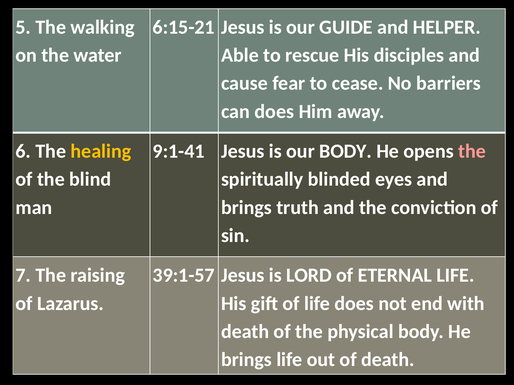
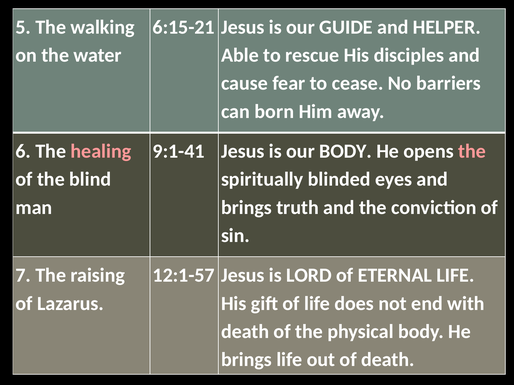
can does: does -> born
healing colour: yellow -> pink
39:1-57: 39:1-57 -> 12:1-57
